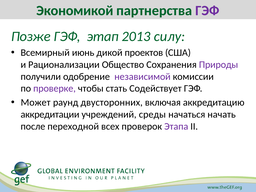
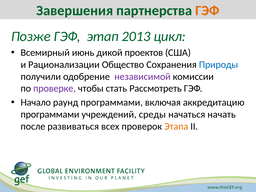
Экономикой: Экономикой -> Завершения
ГЭФ at (207, 11) colour: purple -> orange
силу: силу -> цикл
Природы colour: purple -> blue
Содействует: Содействует -> Рассмотреть
Может: Может -> Начало
раунд двусторонних: двусторонних -> программами
аккредитации at (50, 114): аккредитации -> программами
переходной: переходной -> развиваться
Этапа colour: purple -> orange
